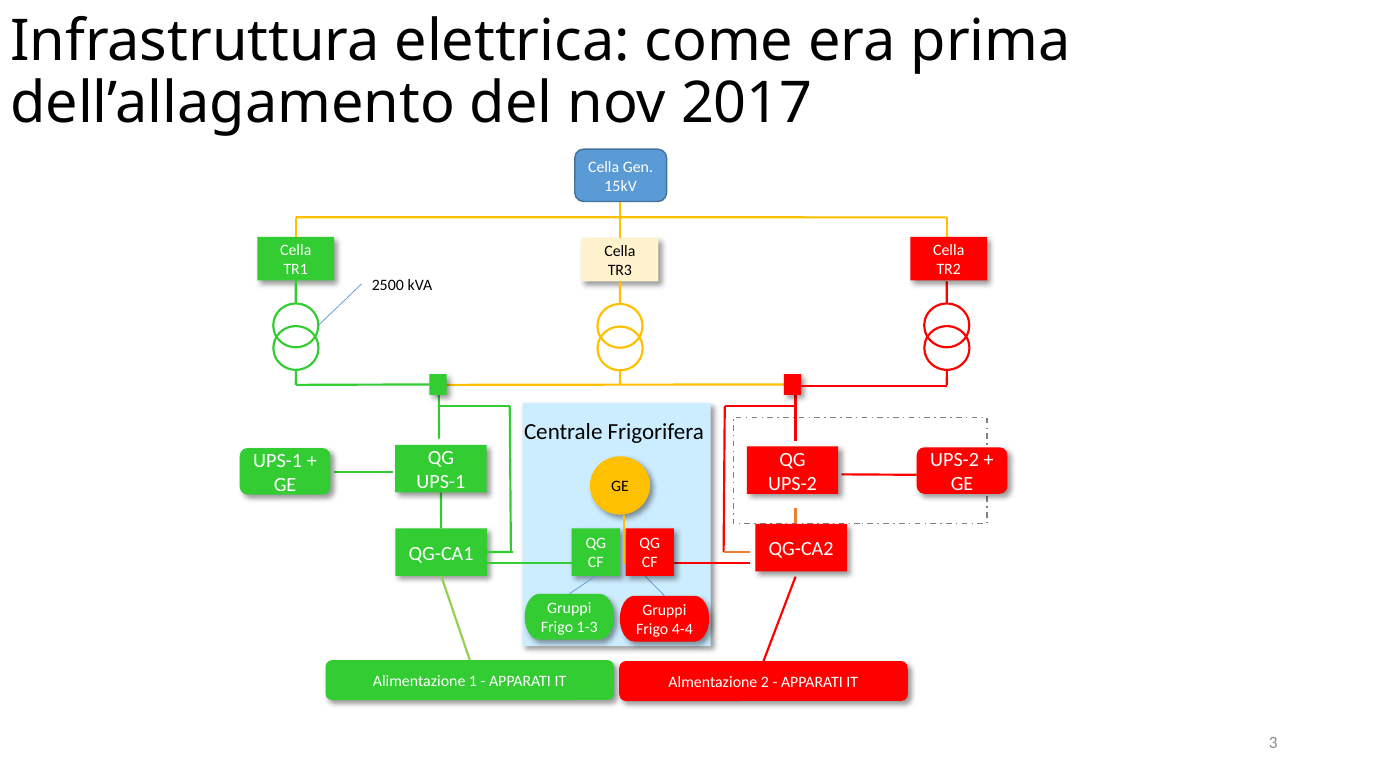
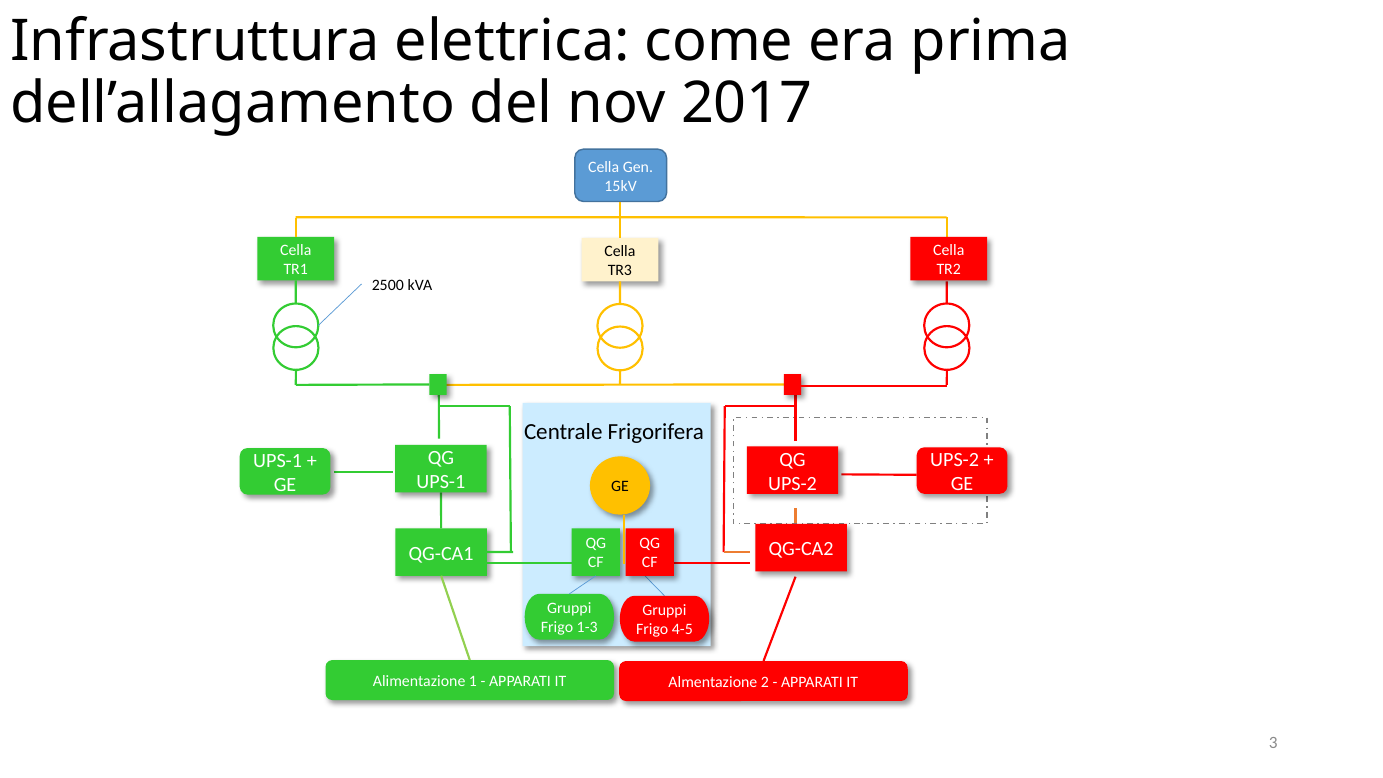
4-4: 4-4 -> 4-5
